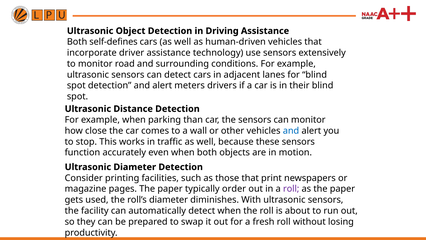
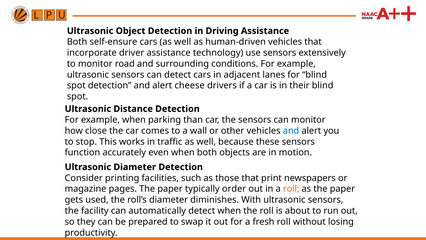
self-defines: self-defines -> self-ensure
meters: meters -> cheese
roll at (291, 189) colour: purple -> orange
